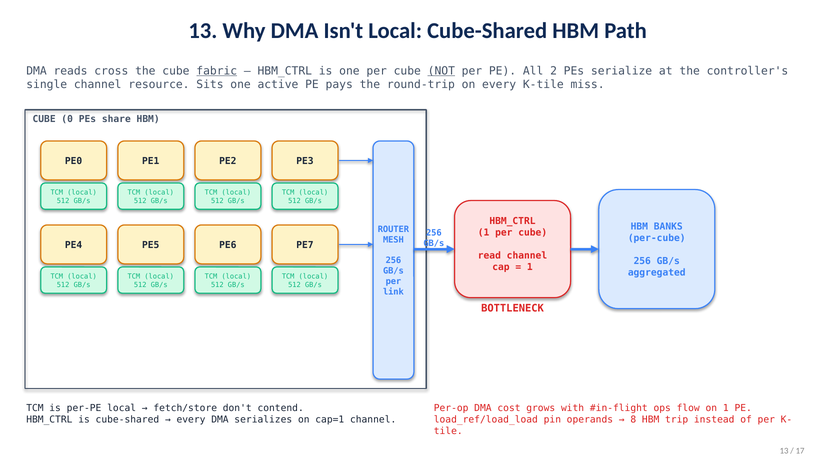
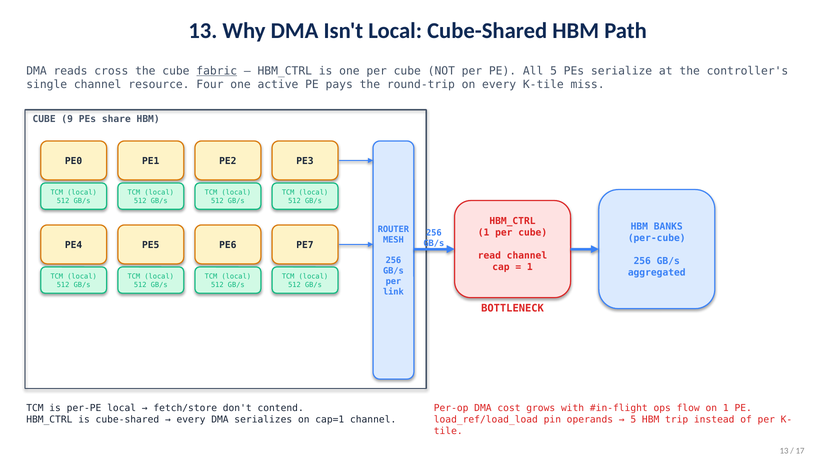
NOT underline: present -> none
All 2: 2 -> 5
Sits: Sits -> Four
0: 0 -> 9
8 at (633, 420): 8 -> 5
